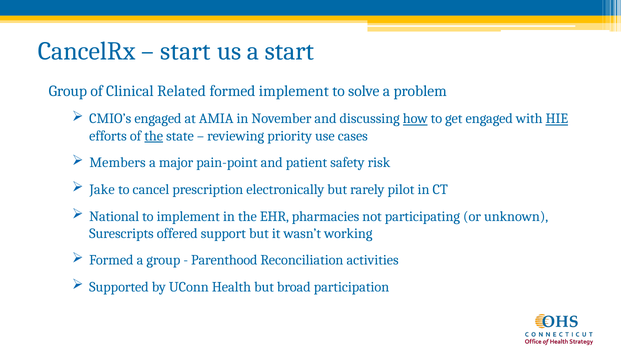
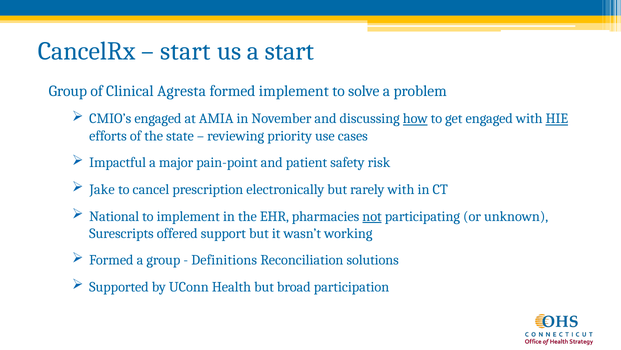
Related: Related -> Agresta
the at (154, 136) underline: present -> none
Members: Members -> Impactful
rarely pilot: pilot -> with
not underline: none -> present
Parenthood: Parenthood -> Definitions
activities: activities -> solutions
